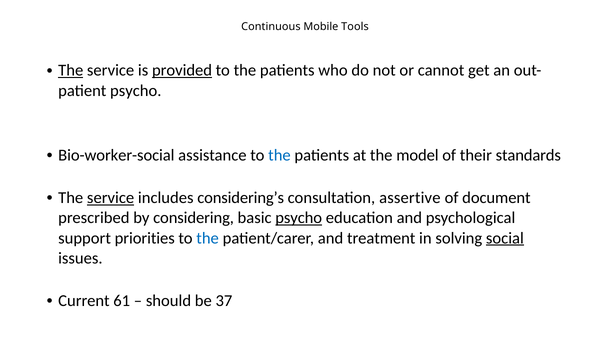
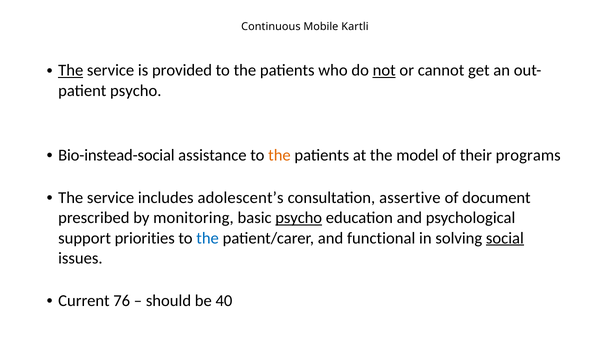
Tools: Tools -> Kartli
provided underline: present -> none
not underline: none -> present
Bio-worker-social: Bio-worker-social -> Bio-instead-social
the at (279, 155) colour: blue -> orange
standards: standards -> programs
service at (111, 198) underline: present -> none
considering’s: considering’s -> adolescent’s
considering: considering -> monitoring
treatment: treatment -> functional
61: 61 -> 76
37: 37 -> 40
